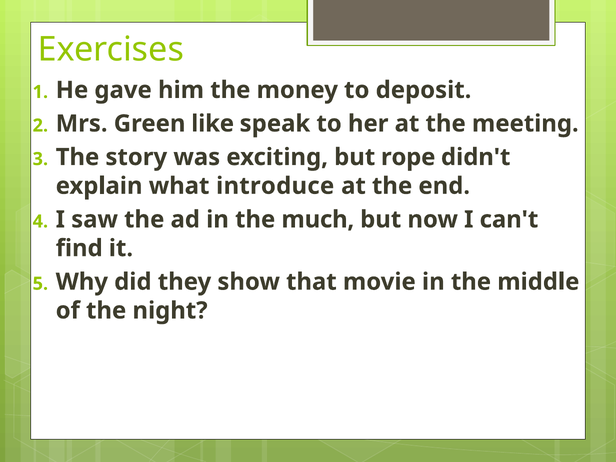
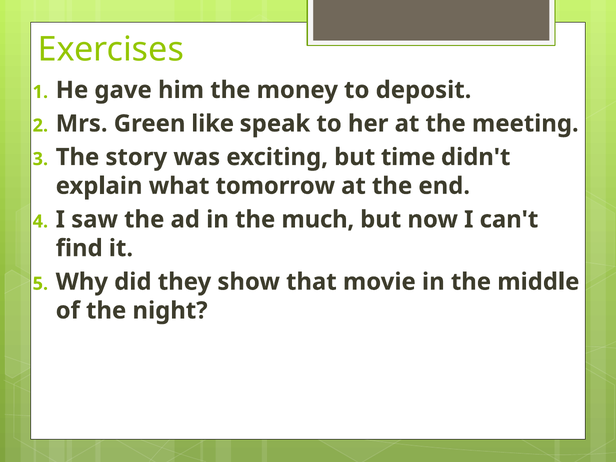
rope: rope -> time
introduce: introduce -> tomorrow
